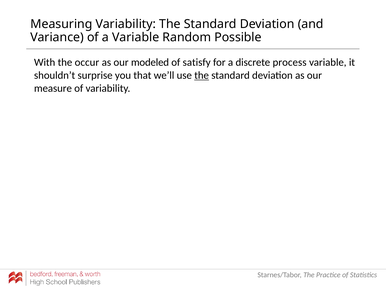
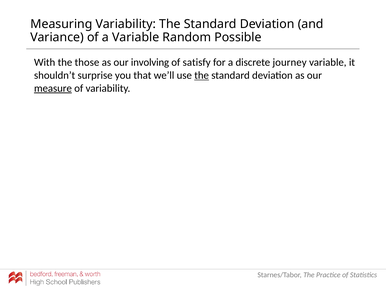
occur: occur -> those
modeled: modeled -> involving
process: process -> journey
measure underline: none -> present
